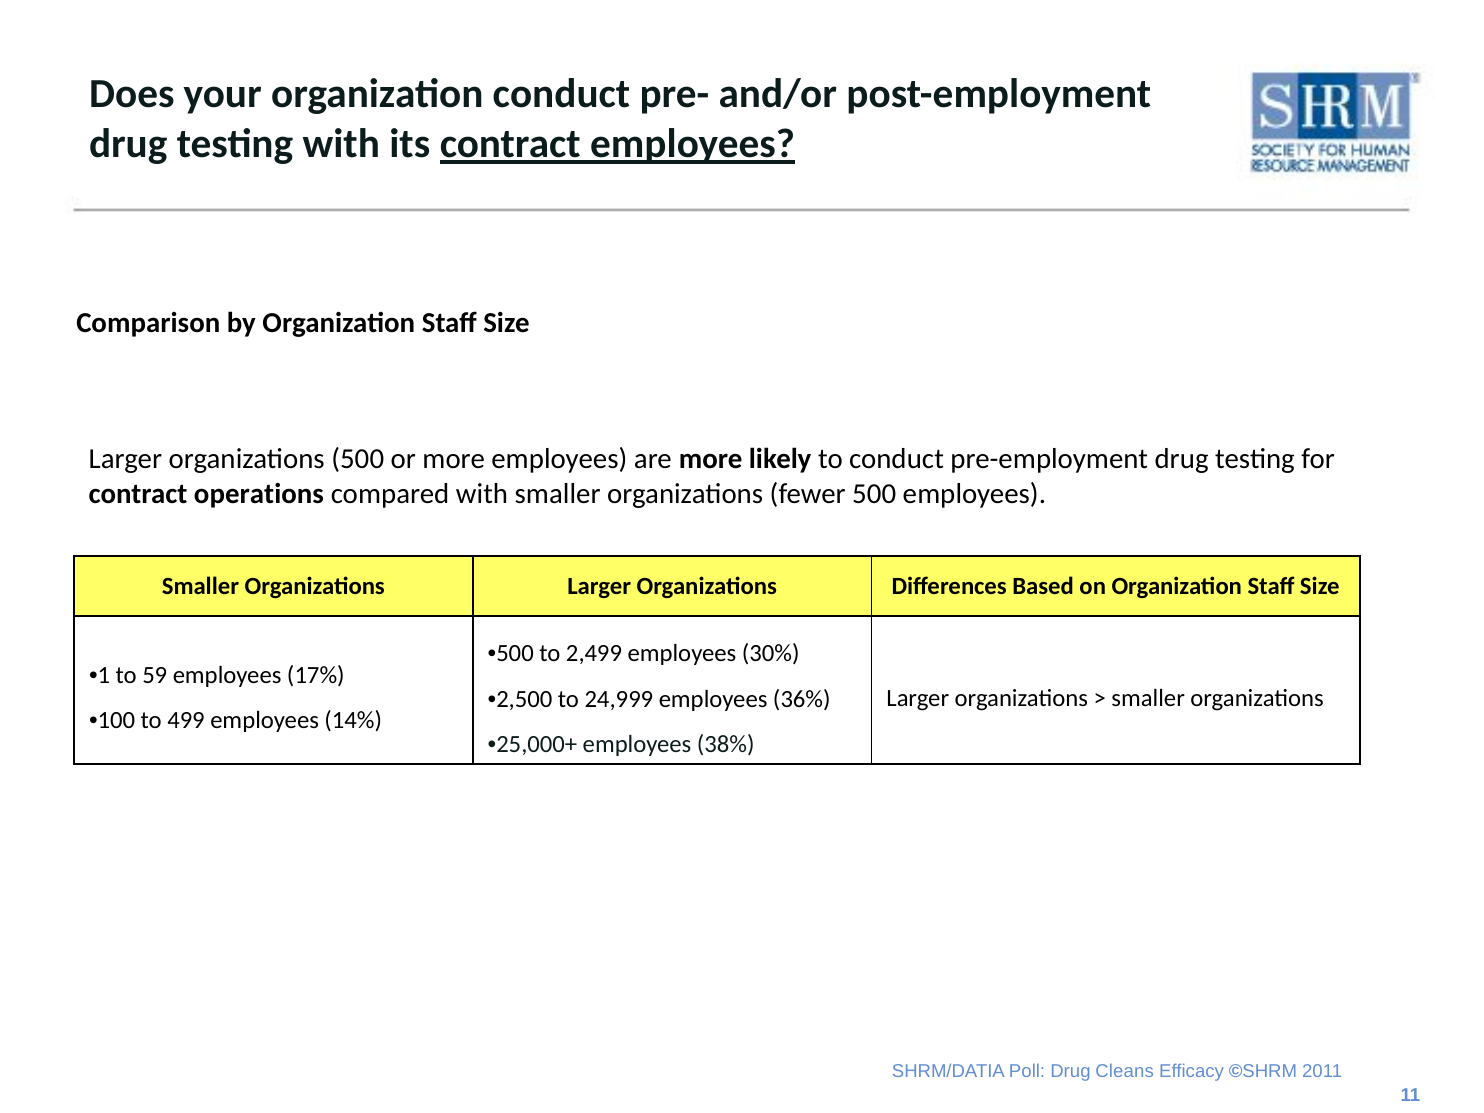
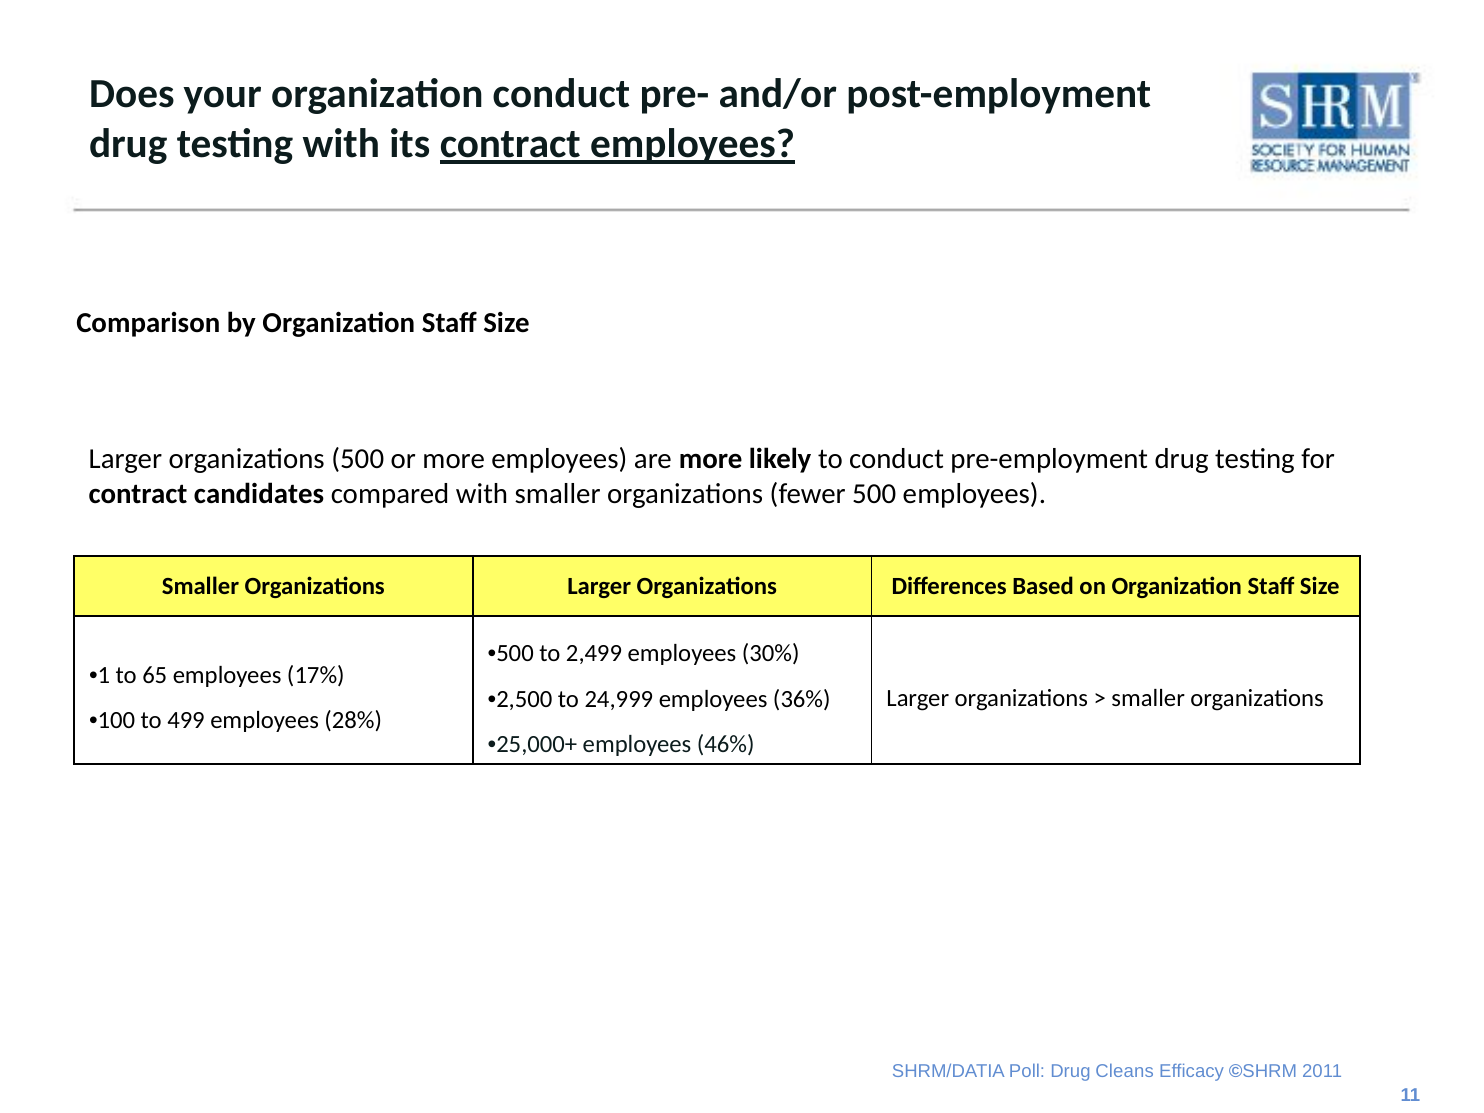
operations: operations -> candidates
59: 59 -> 65
14%: 14% -> 28%
38%: 38% -> 46%
